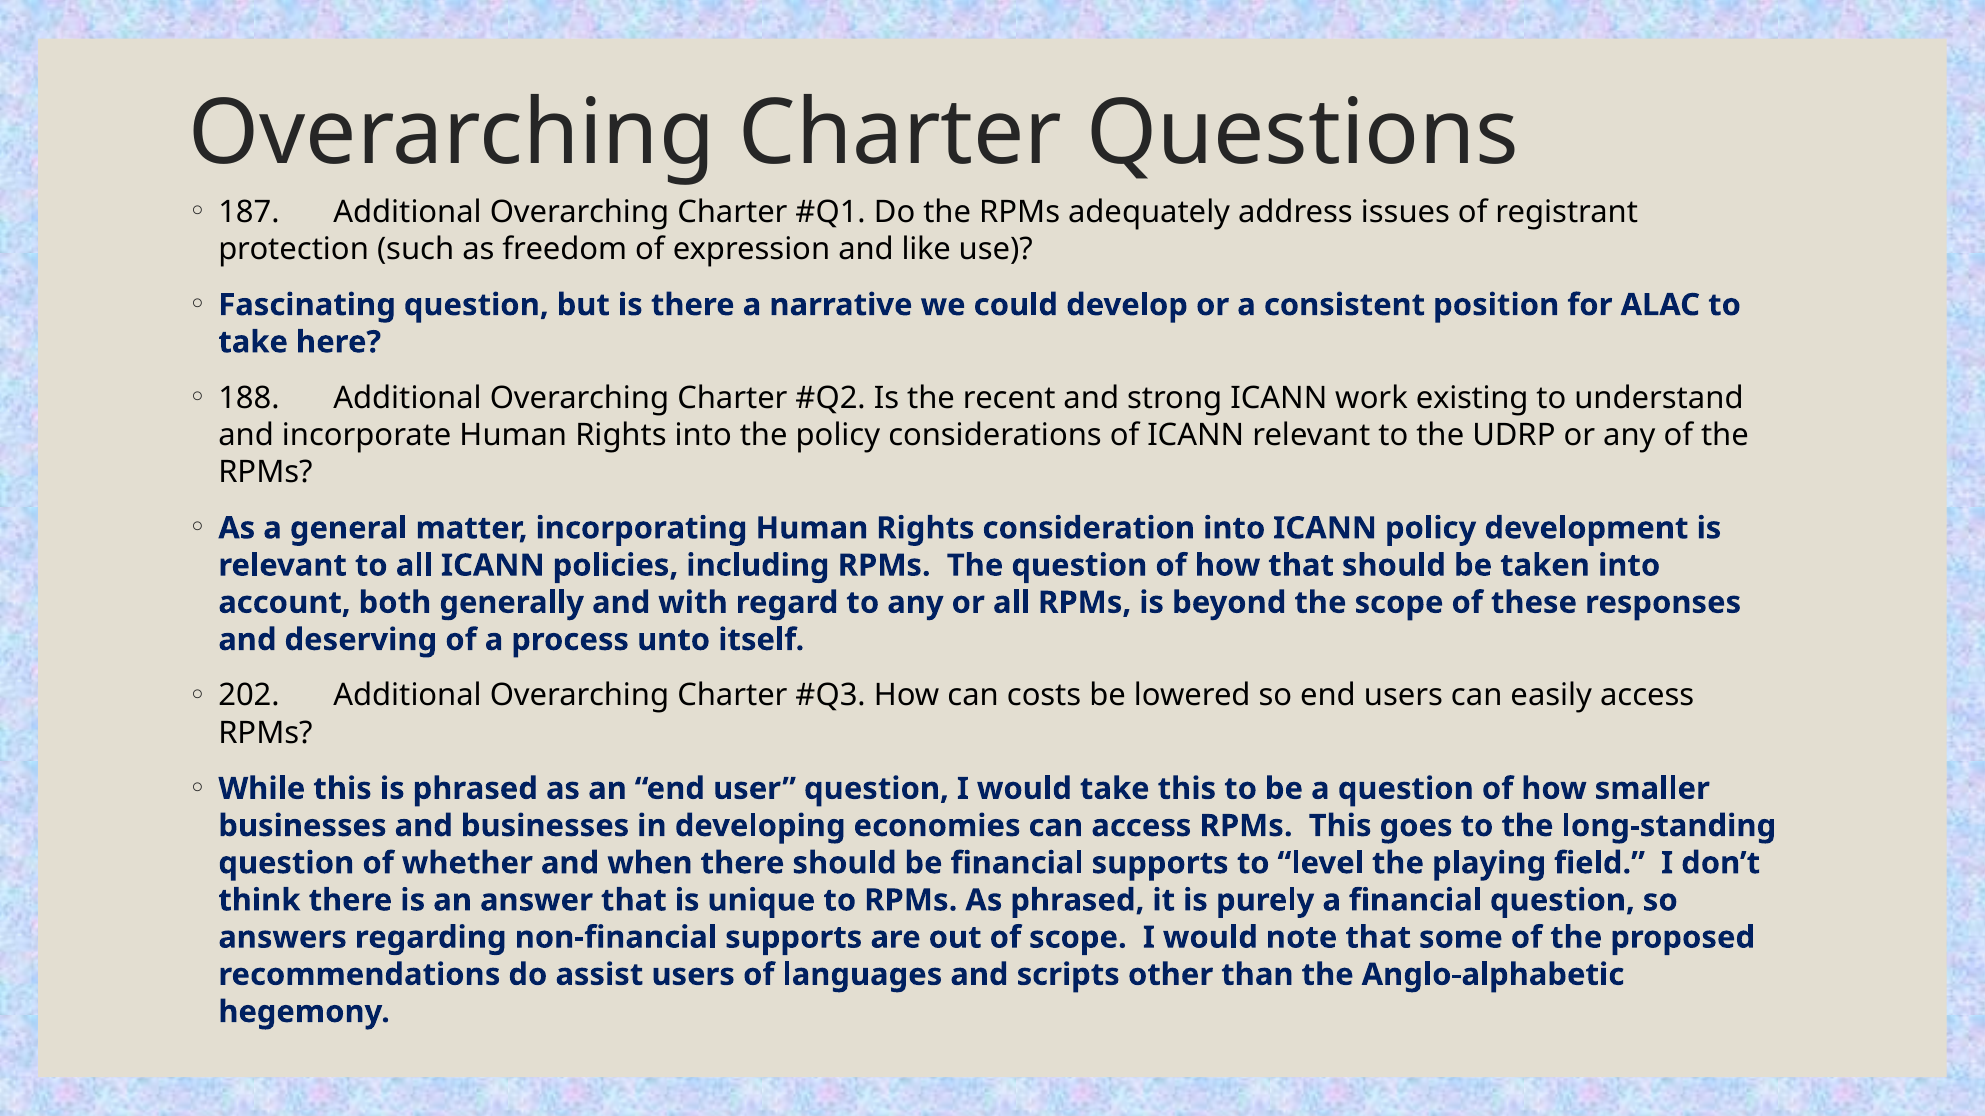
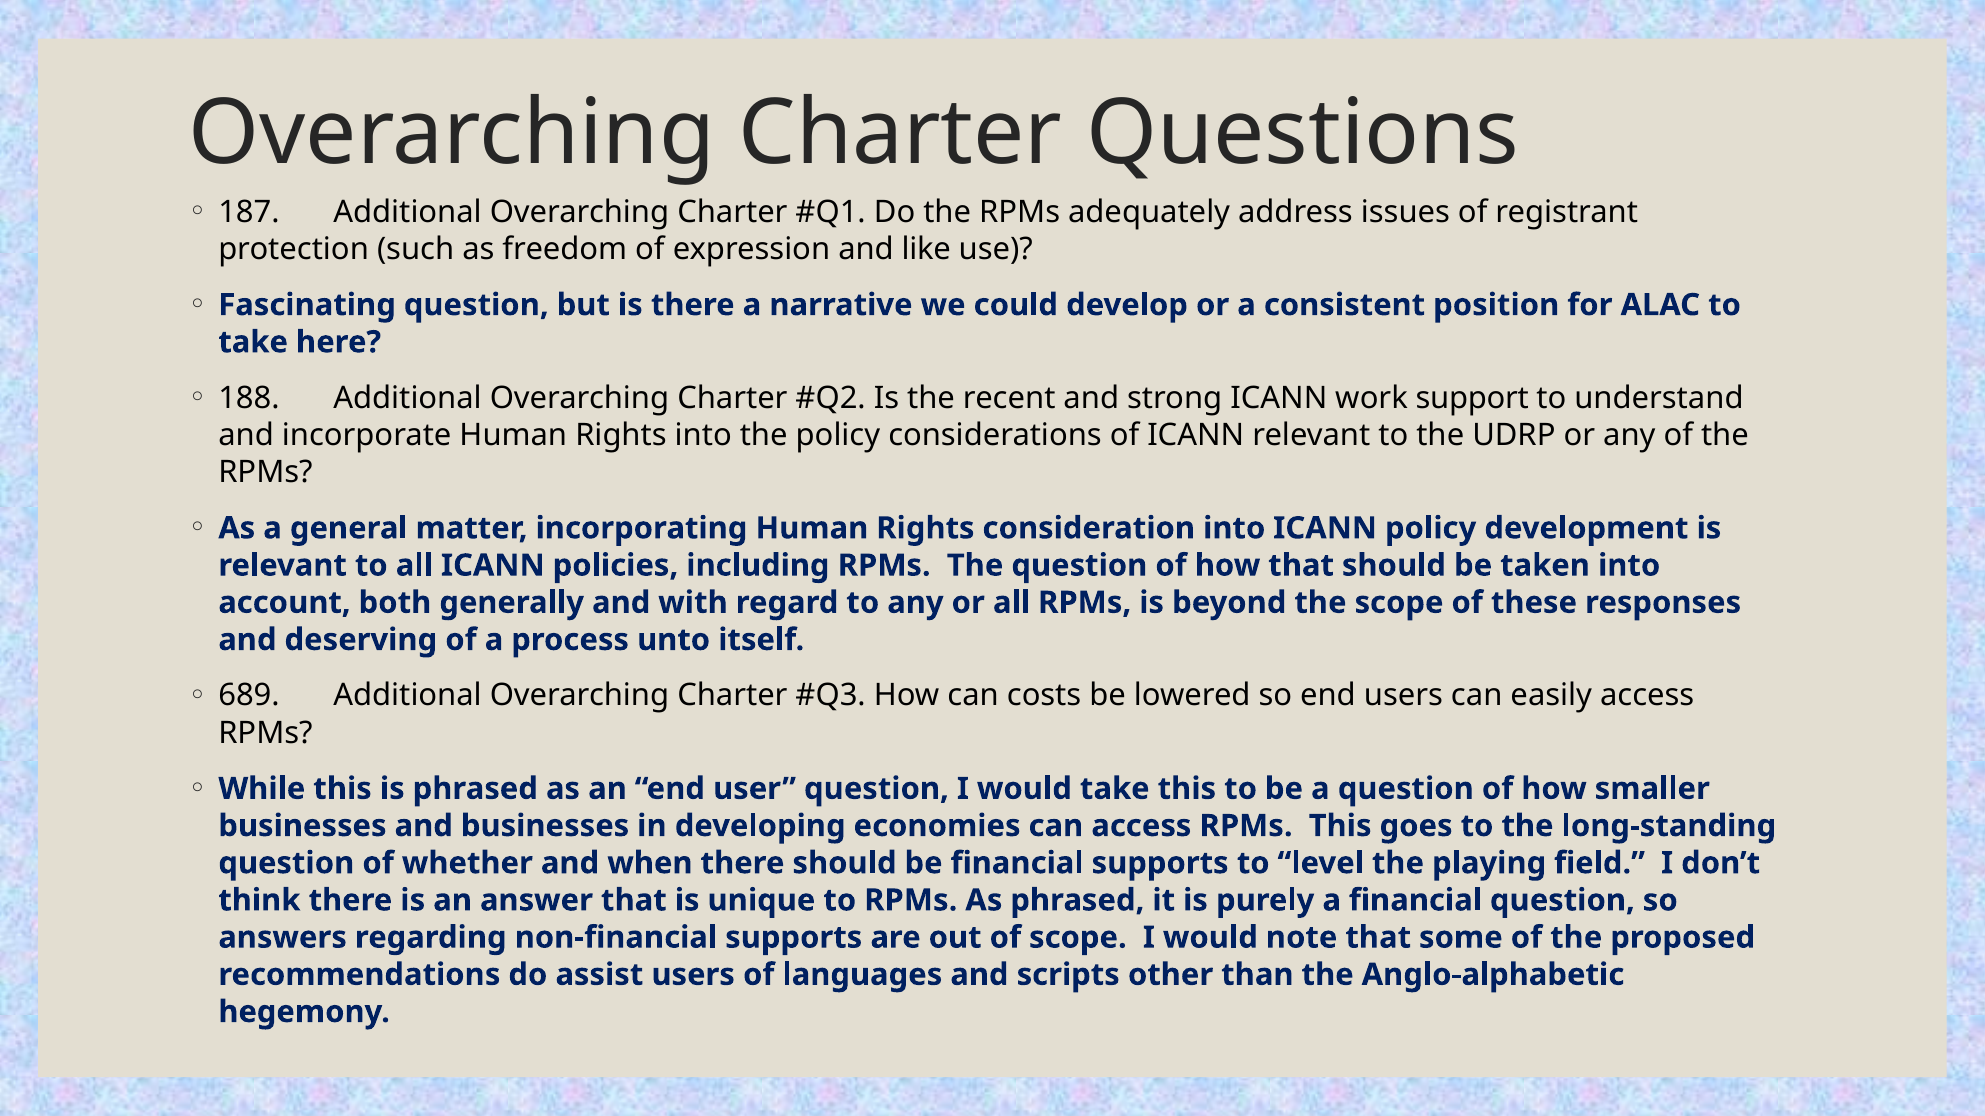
existing: existing -> support
202: 202 -> 689
